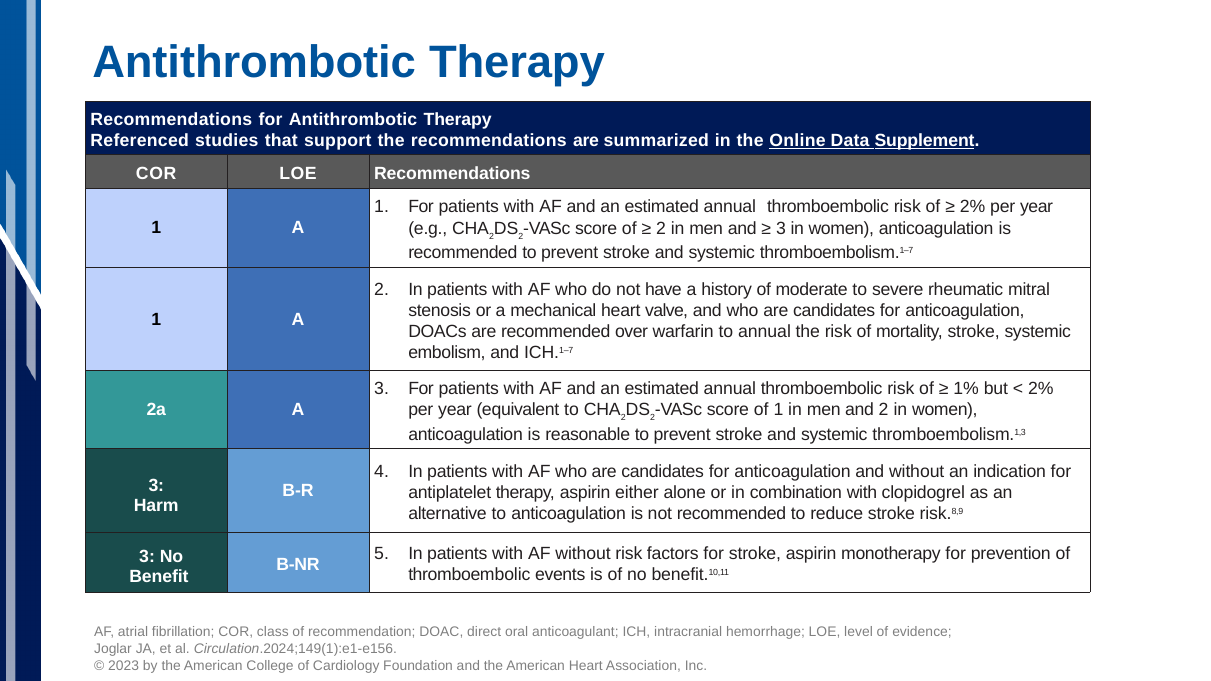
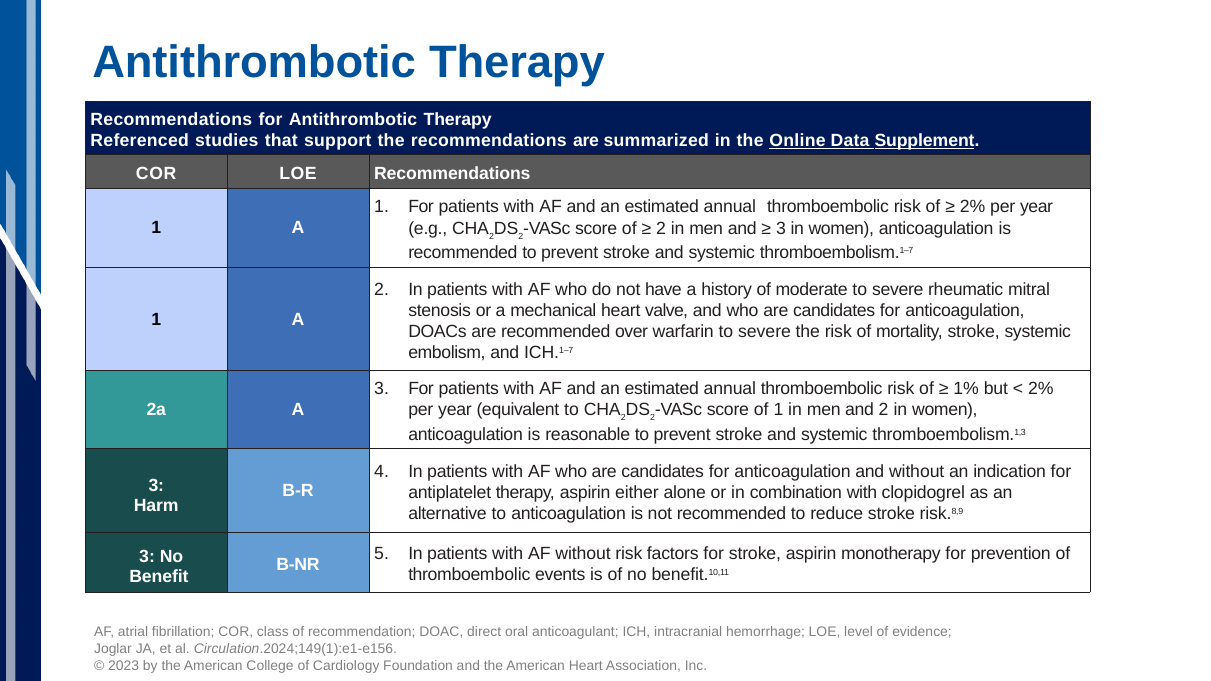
warfarin to annual: annual -> severe
